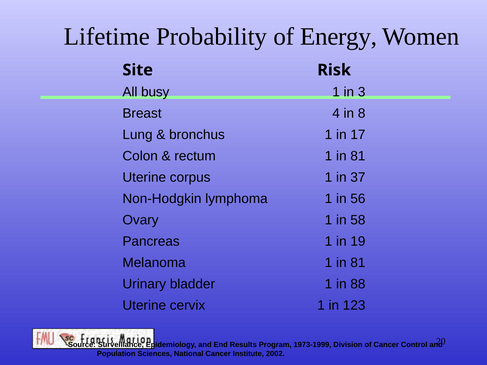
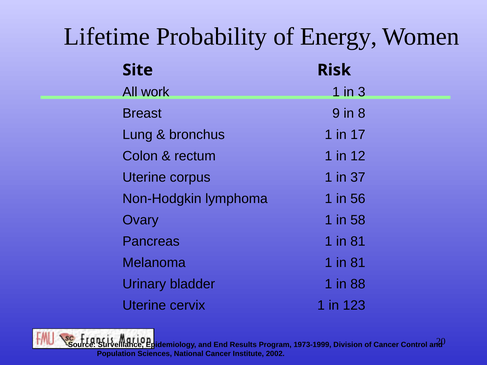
busy: busy -> work
4: 4 -> 9
rectum 1 in 81: 81 -> 12
Pancreas 1 in 19: 19 -> 81
